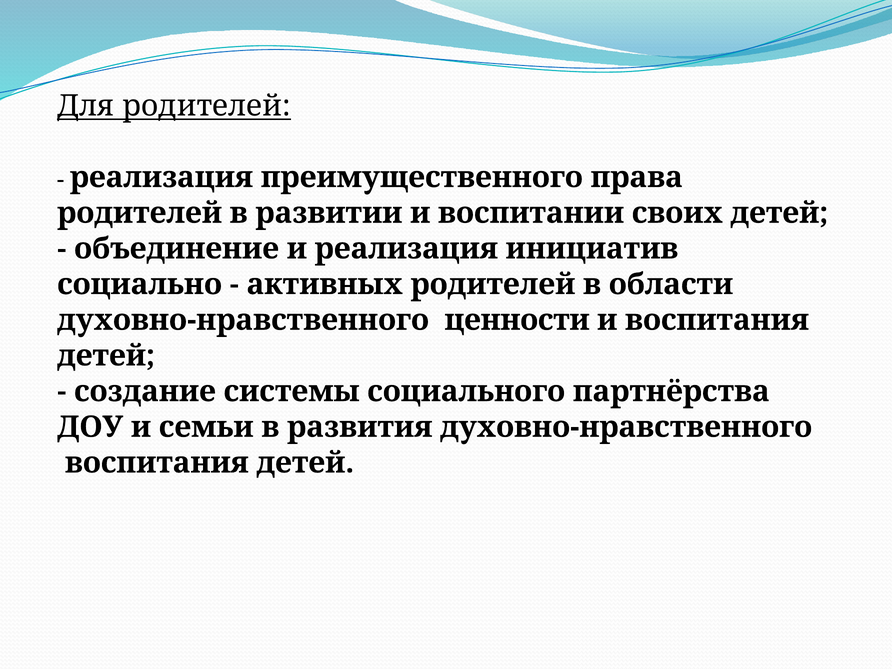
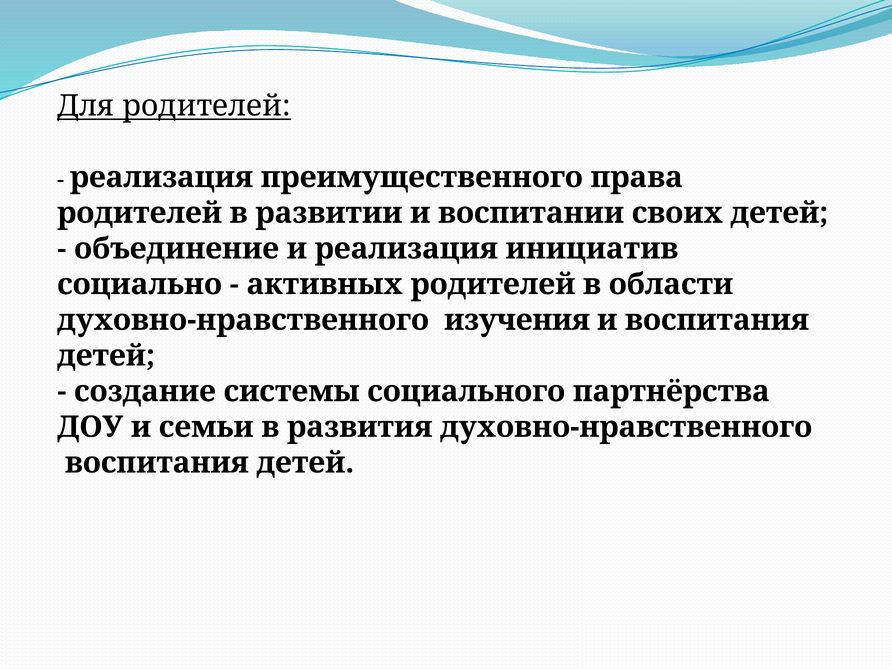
ценности: ценности -> изучения
